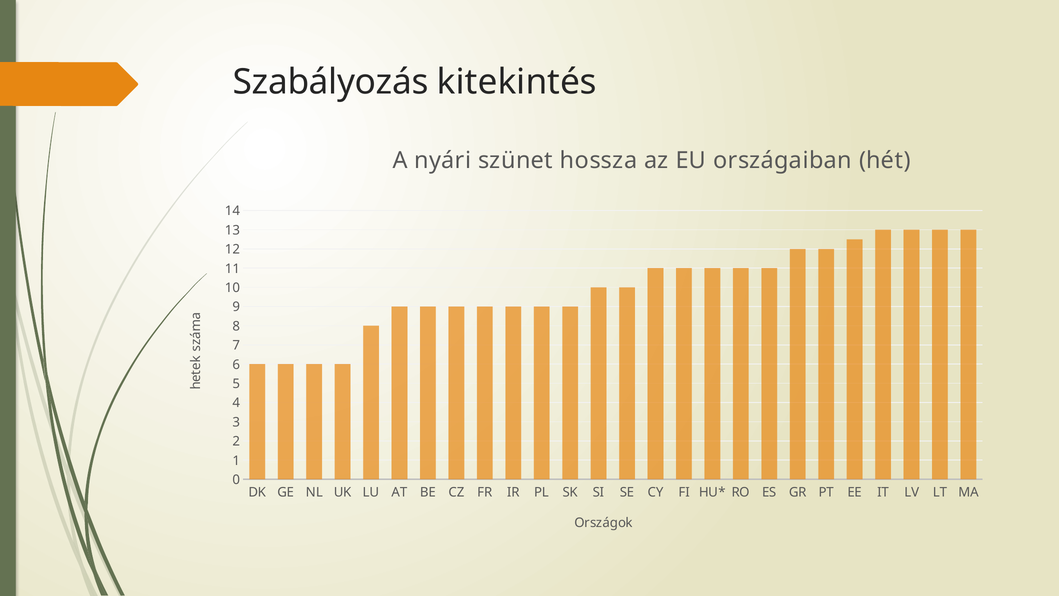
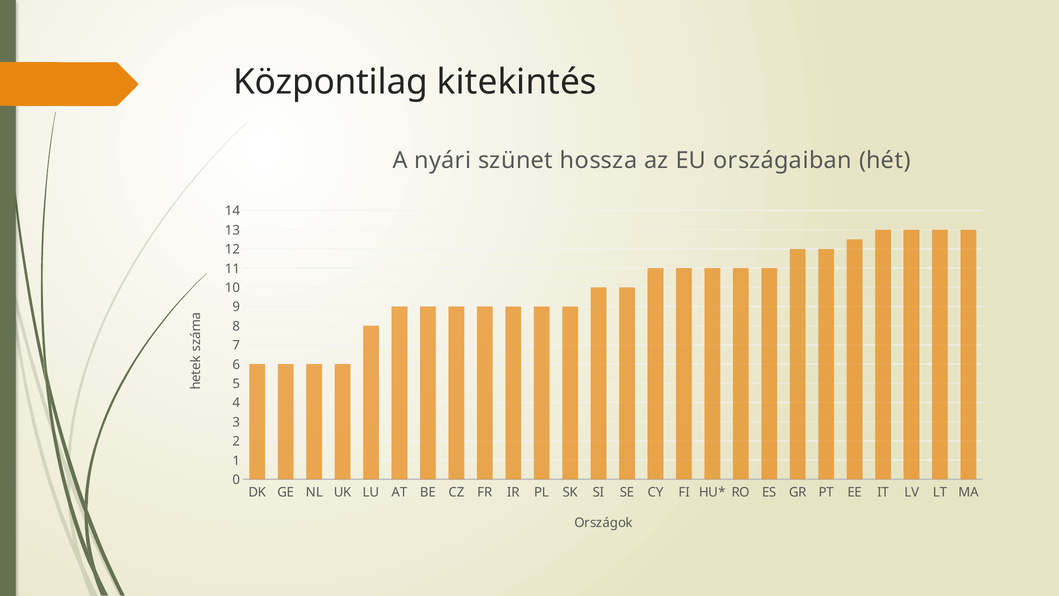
Szabályozás: Szabályozás -> Központilag
